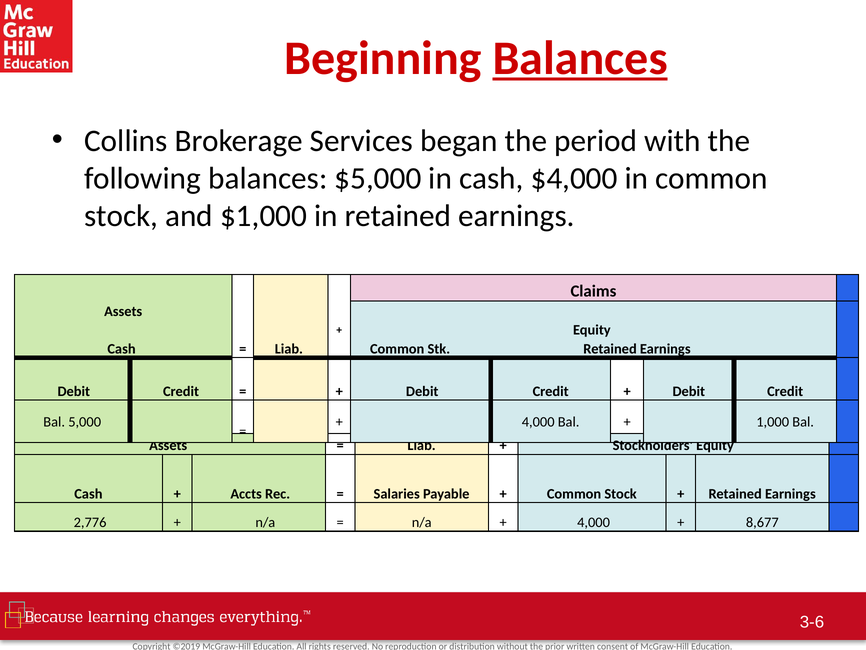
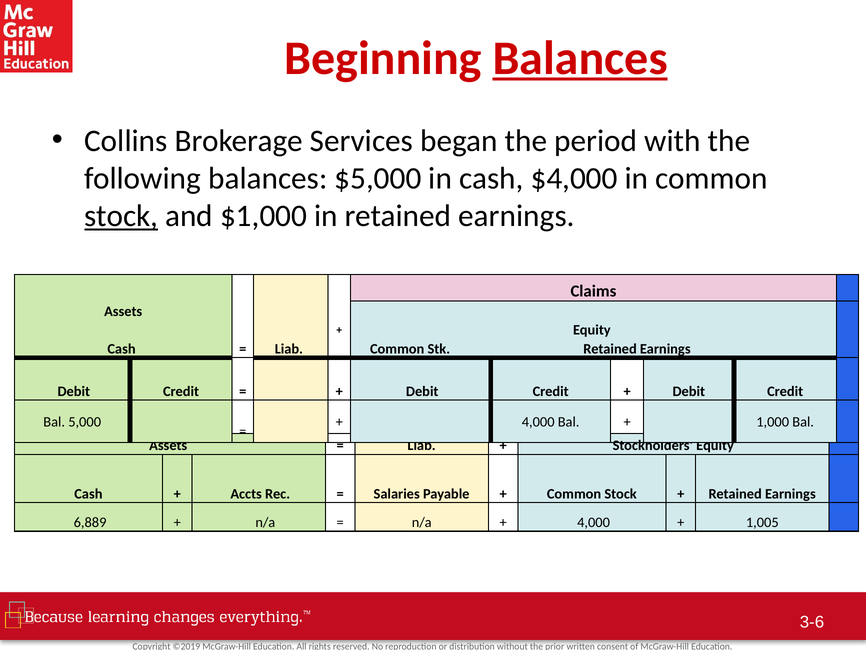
stock at (121, 216) underline: none -> present
2,776: 2,776 -> 6,889
8,677: 8,677 -> 1,005
